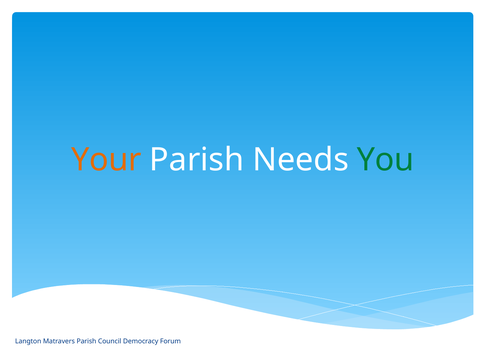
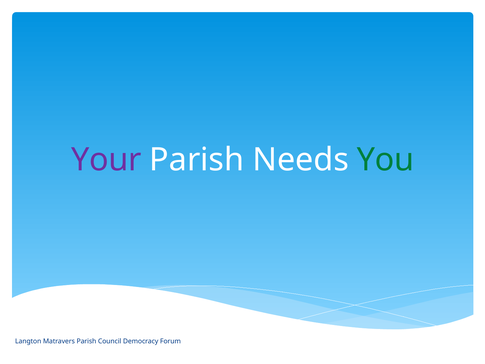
Your colour: orange -> purple
